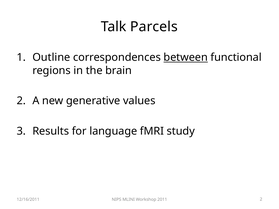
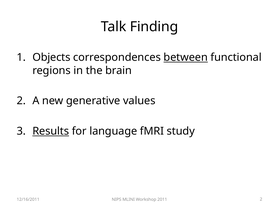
Parcels: Parcels -> Finding
Outline: Outline -> Objects
Results underline: none -> present
